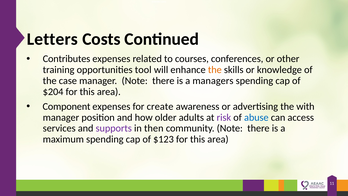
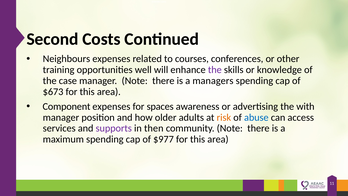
Letters: Letters -> Second
Contributes: Contributes -> Neighbours
tool: tool -> well
the at (215, 70) colour: orange -> purple
$204: $204 -> $673
create: create -> spaces
risk colour: purple -> orange
$123: $123 -> $977
